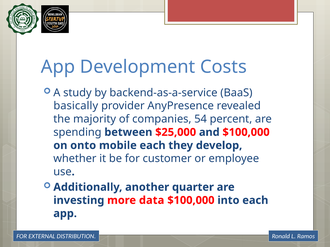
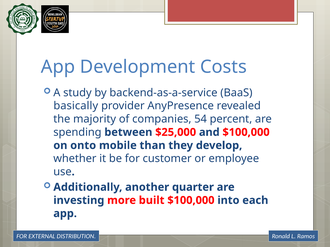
mobile each: each -> than
data: data -> built
